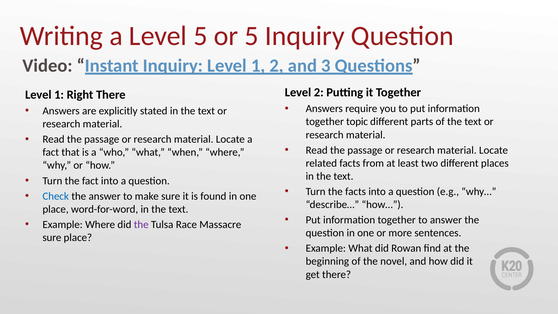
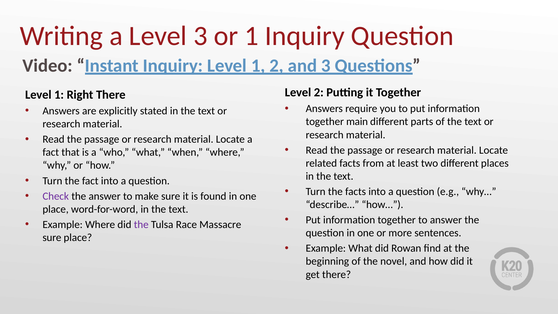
Level 5: 5 -> 3
or 5: 5 -> 1
topic: topic -> main
Check colour: blue -> purple
